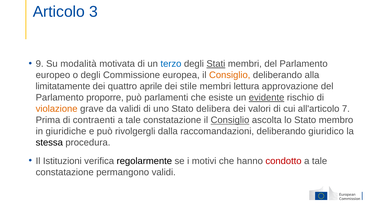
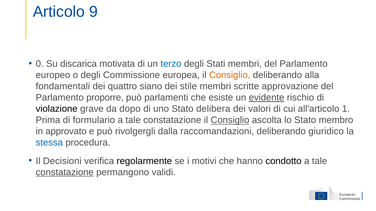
3: 3 -> 9
9: 9 -> 0
modalità: modalità -> discarica
Stati underline: present -> none
limitatamente: limitatamente -> fondamentali
aprile: aprile -> siano
lettura: lettura -> scritte
violazione colour: orange -> black
da validi: validi -> dopo
7: 7 -> 1
contraenti: contraenti -> formulario
giuridiche: giuridiche -> approvato
stessa colour: black -> blue
Istituzioni: Istituzioni -> Decisioni
condotto colour: red -> black
constatazione at (65, 173) underline: none -> present
